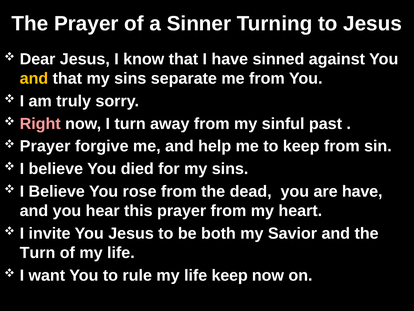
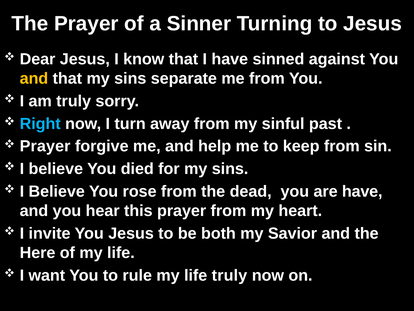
Right colour: pink -> light blue
Turn at (38, 252): Turn -> Here
life keep: keep -> truly
